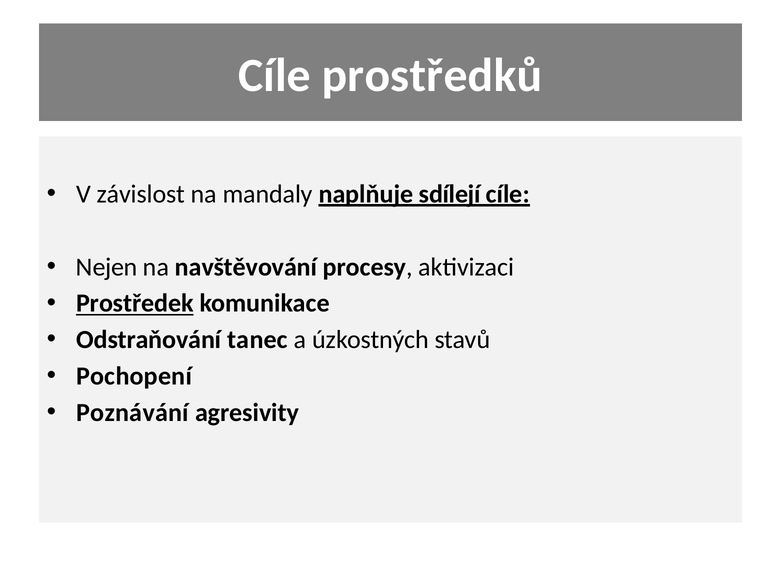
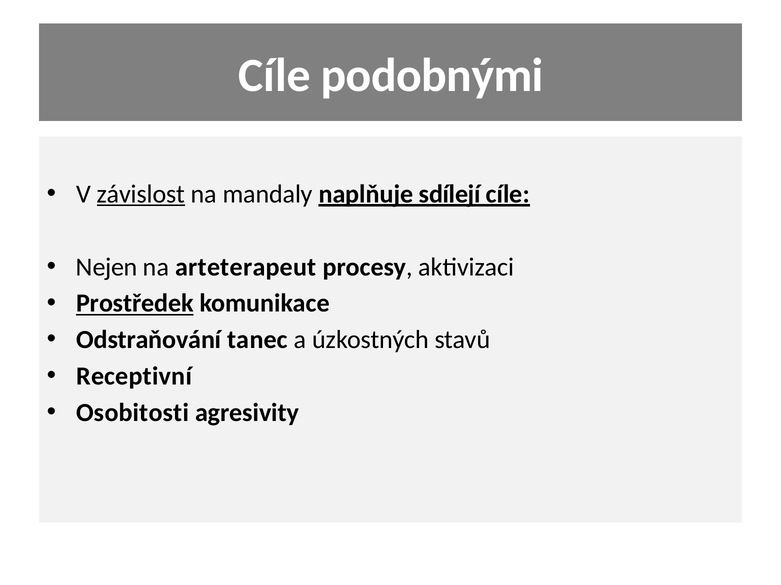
prostředků: prostředků -> podobnými
závislost underline: none -> present
navštěvování: navštěvování -> arteterapeut
Pochopení: Pochopení -> Receptivní
Poznávání: Poznávání -> Osobitosti
